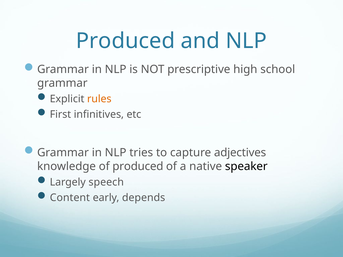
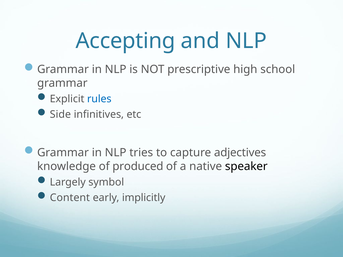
Produced at (125, 41): Produced -> Accepting
rules colour: orange -> blue
First: First -> Side
speech: speech -> symbol
depends: depends -> implicitly
